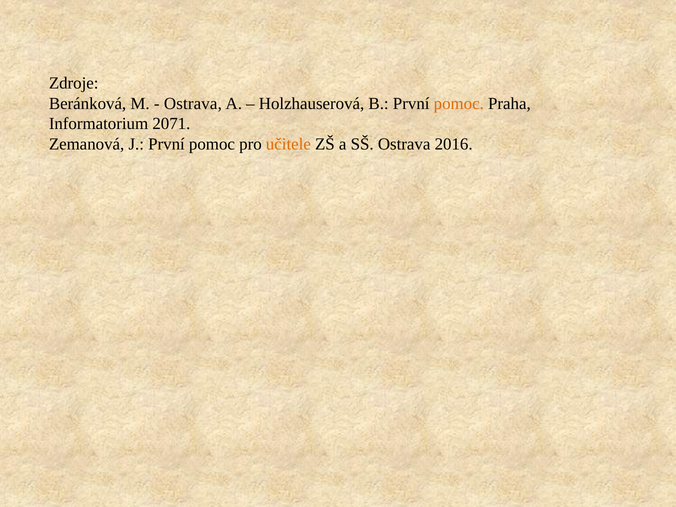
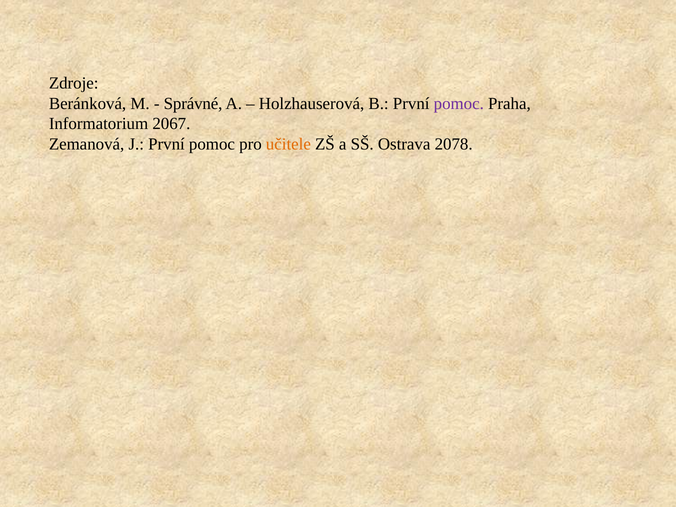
Ostrava at (193, 104): Ostrava -> Správné
pomoc at (459, 104) colour: orange -> purple
2071: 2071 -> 2067
2016: 2016 -> 2078
